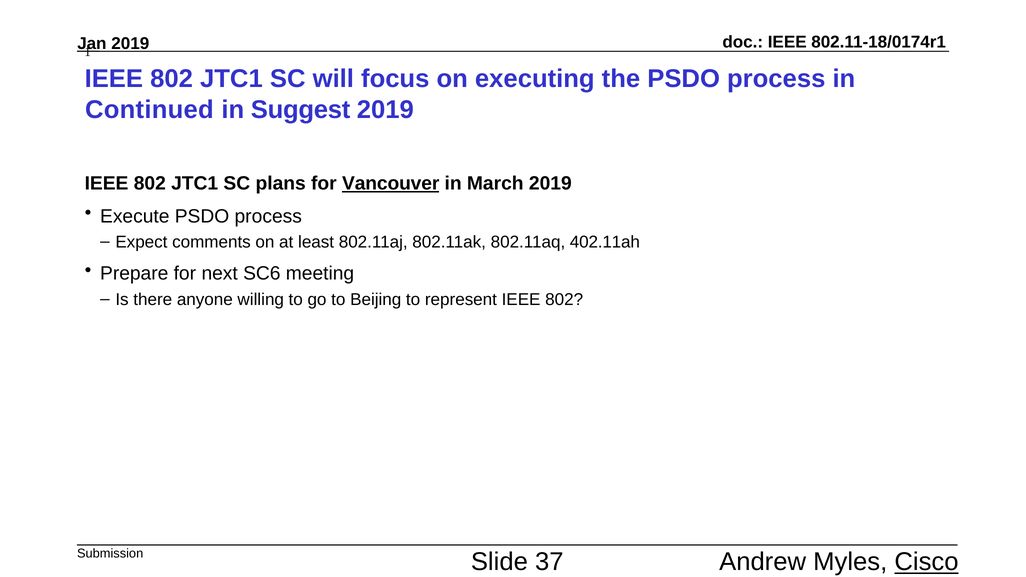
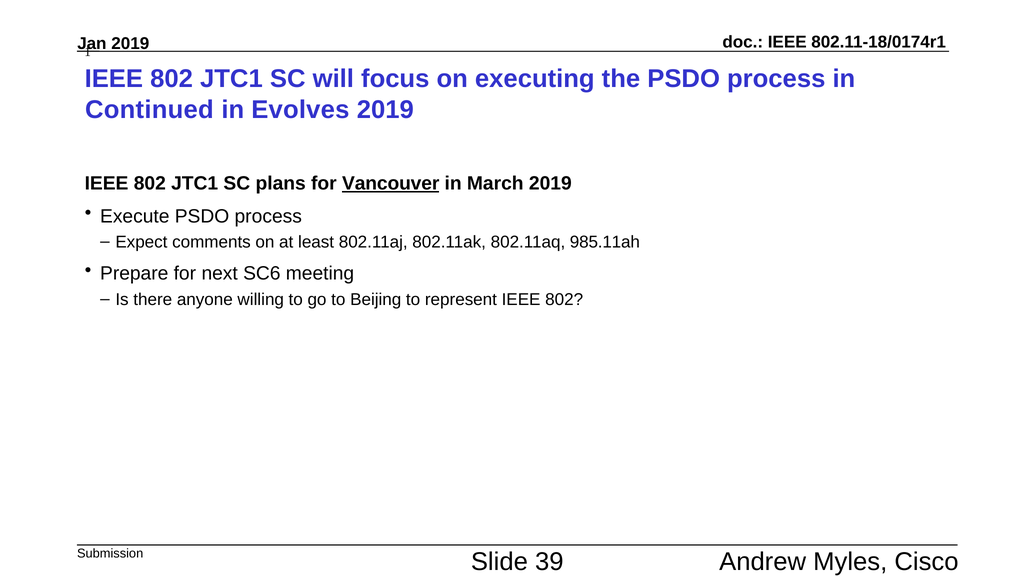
Suggest: Suggest -> Evolves
402.11ah: 402.11ah -> 985.11ah
37: 37 -> 39
Cisco underline: present -> none
